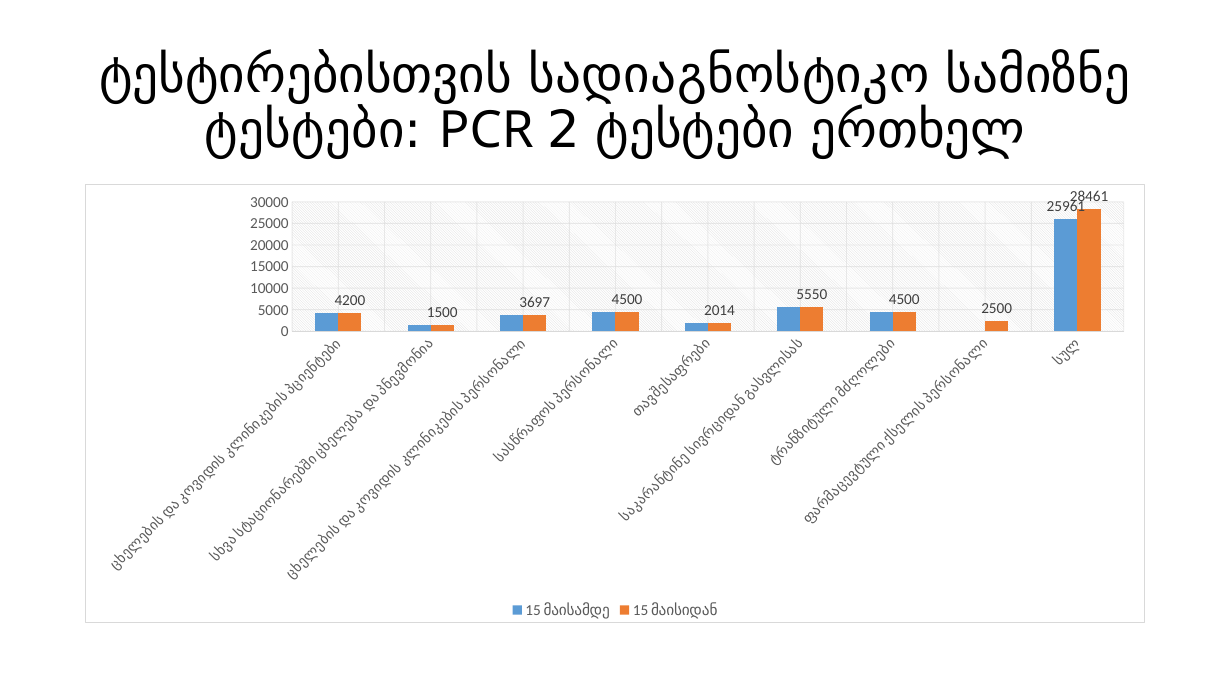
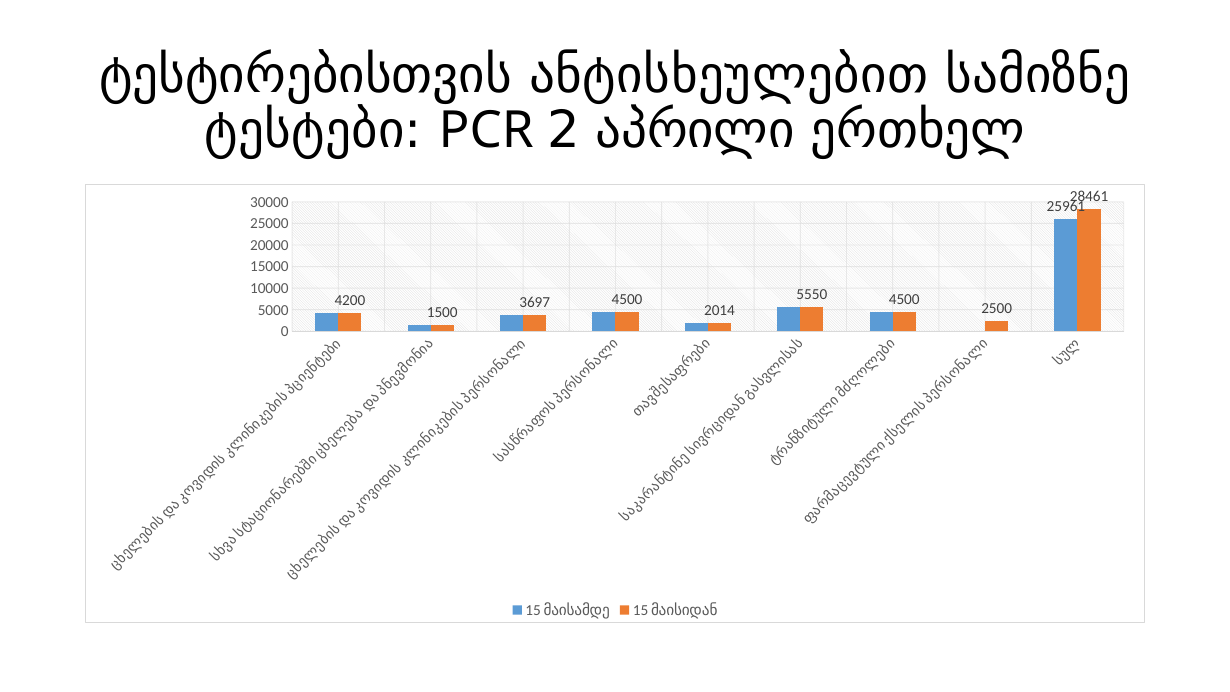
სადიაგნოსტიკო: სადიაგნოსტიკო -> ანტისხეულებით
2 ტესტები: ტესტები -> აპრილი
